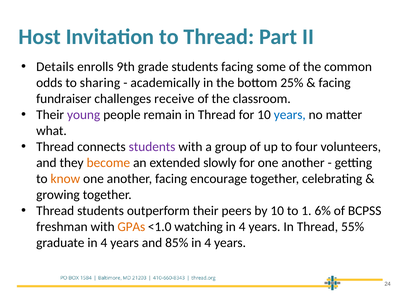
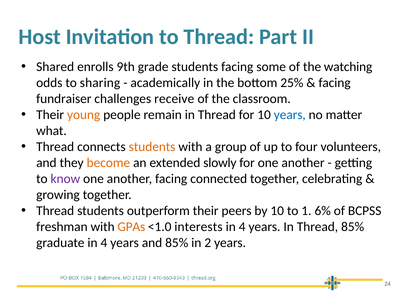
Details: Details -> Shared
common: common -> watching
young colour: purple -> orange
students at (152, 147) colour: purple -> orange
know colour: orange -> purple
encourage: encourage -> connected
watching: watching -> interests
Thread 55%: 55% -> 85%
85% in 4: 4 -> 2
